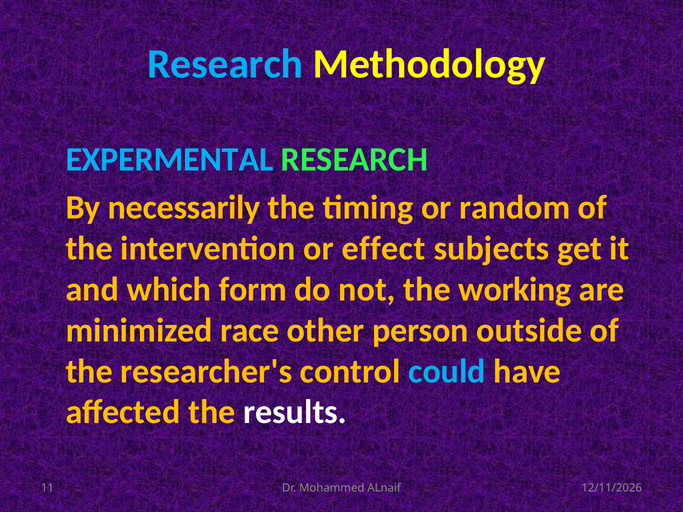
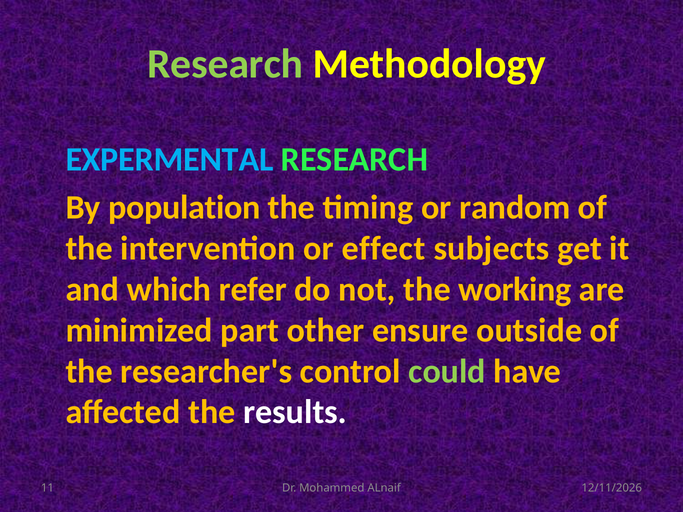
Research at (225, 64) colour: light blue -> light green
necessarily: necessarily -> population
form: form -> refer
race: race -> part
person: person -> ensure
could colour: light blue -> light green
